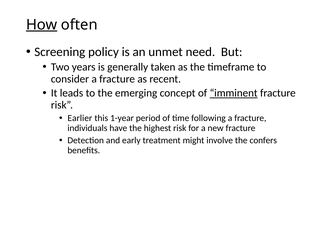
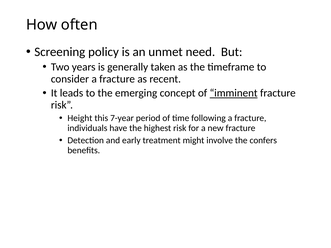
How underline: present -> none
Earlier: Earlier -> Height
1-year: 1-year -> 7-year
